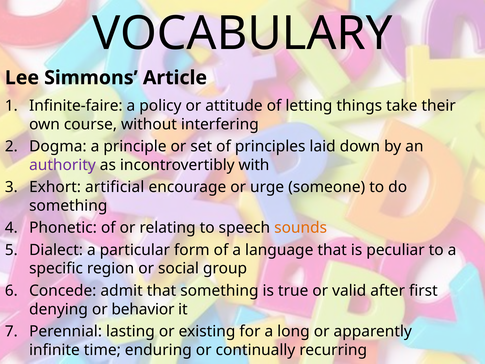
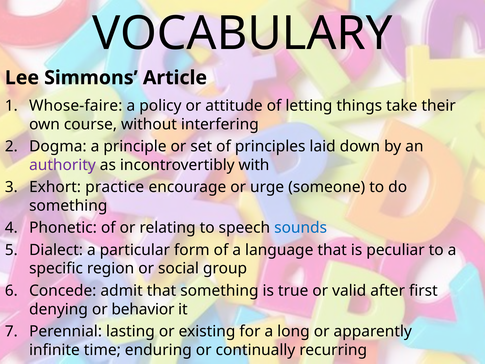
Infinite-faire: Infinite-faire -> Whose-faire
artificial: artificial -> practice
sounds colour: orange -> blue
